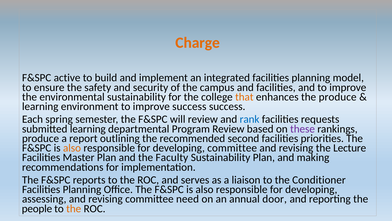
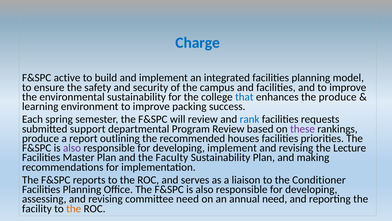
Charge colour: orange -> blue
that colour: orange -> blue
improve success: success -> packing
submitted learning: learning -> support
second: second -> houses
also at (72, 148) colour: orange -> purple
developing committee: committee -> implement
annual door: door -> need
people: people -> facility
